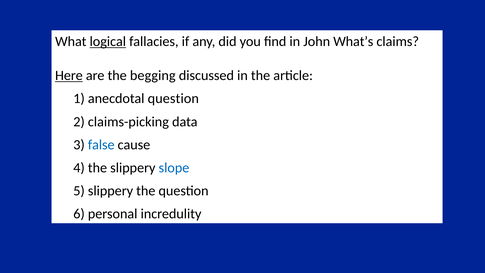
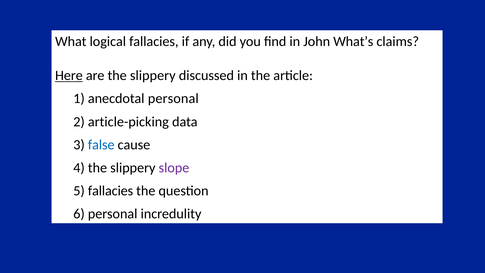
logical underline: present -> none
are the begging: begging -> slippery
anecdotal question: question -> personal
claims-picking: claims-picking -> article-picking
slope colour: blue -> purple
5 slippery: slippery -> fallacies
